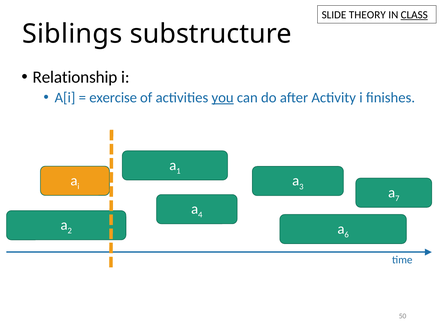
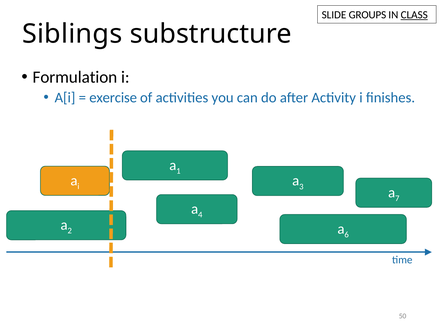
THEORY: THEORY -> GROUPS
Relationship: Relationship -> Formulation
you underline: present -> none
